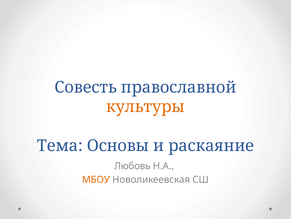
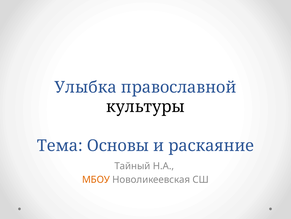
Совесть: Совесть -> Улыбка
культуры colour: orange -> black
Любовь: Любовь -> Тайный
